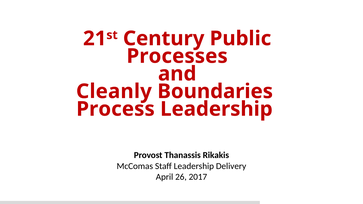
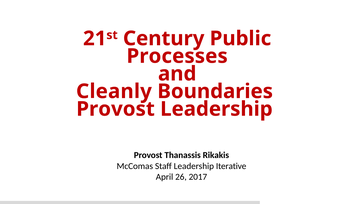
Process at (116, 109): Process -> Provost
Delivery: Delivery -> Iterative
